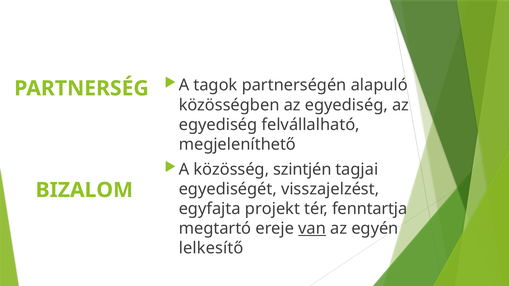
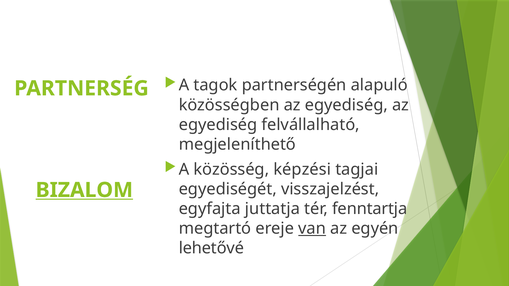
szintjén: szintjén -> képzési
BIZALOM underline: none -> present
projekt: projekt -> juttatja
lelkesítő: lelkesítő -> lehetővé
